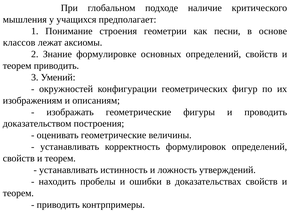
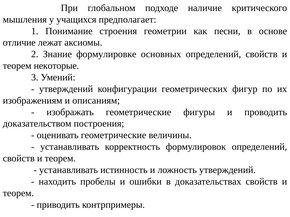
классов: классов -> отличие
теорем приводить: приводить -> некоторые
окружностей at (66, 89): окружностей -> утверждений
